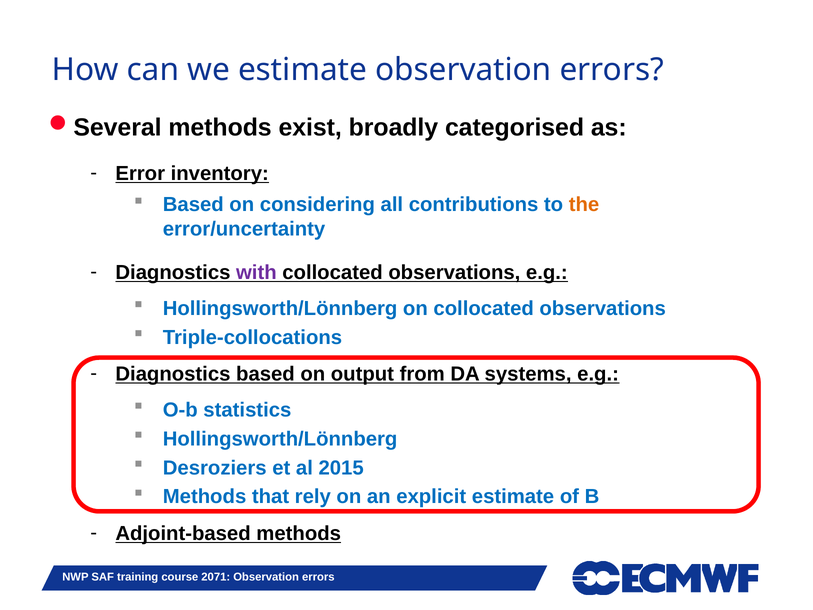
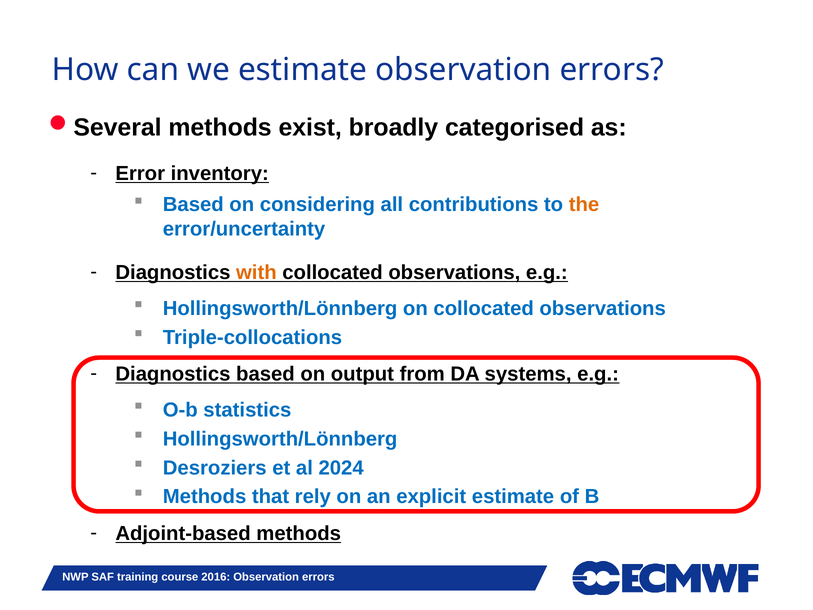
with colour: purple -> orange
2015: 2015 -> 2024
2071: 2071 -> 2016
